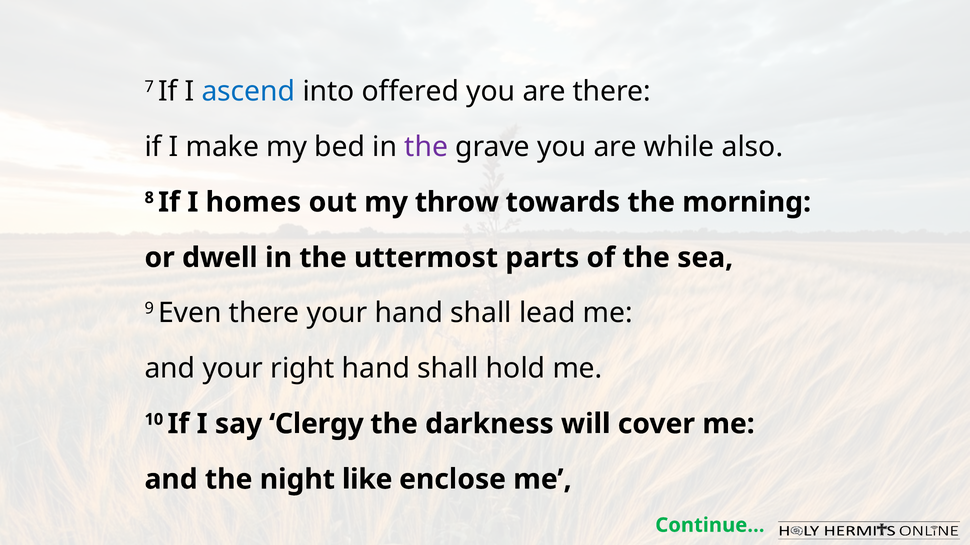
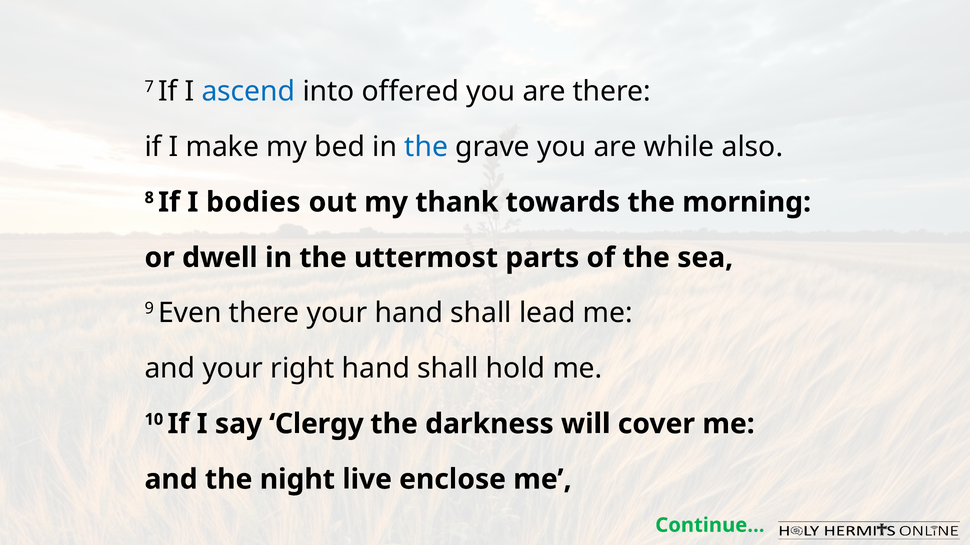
the at (426, 147) colour: purple -> blue
homes: homes -> bodies
throw: throw -> thank
like: like -> live
